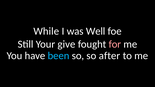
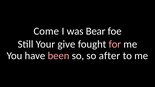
While: While -> Come
Well: Well -> Bear
been colour: light blue -> pink
